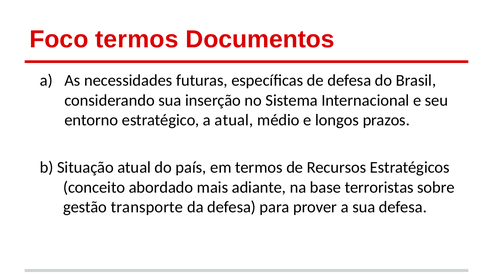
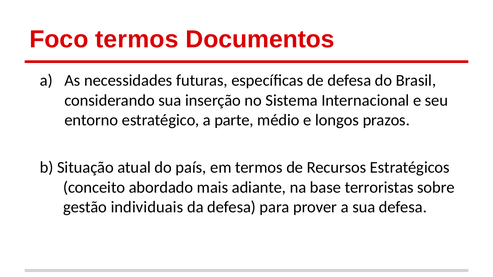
a atual: atual -> parte
transporte: transporte -> individuais
